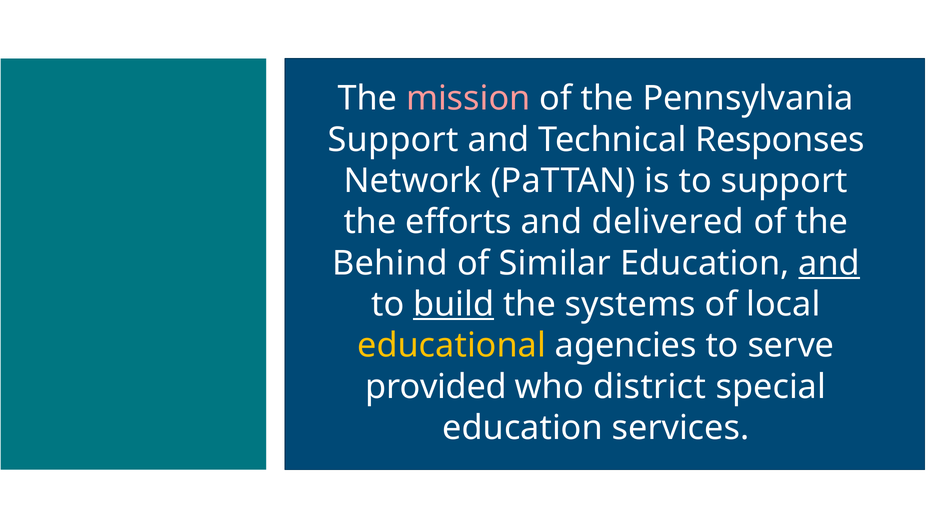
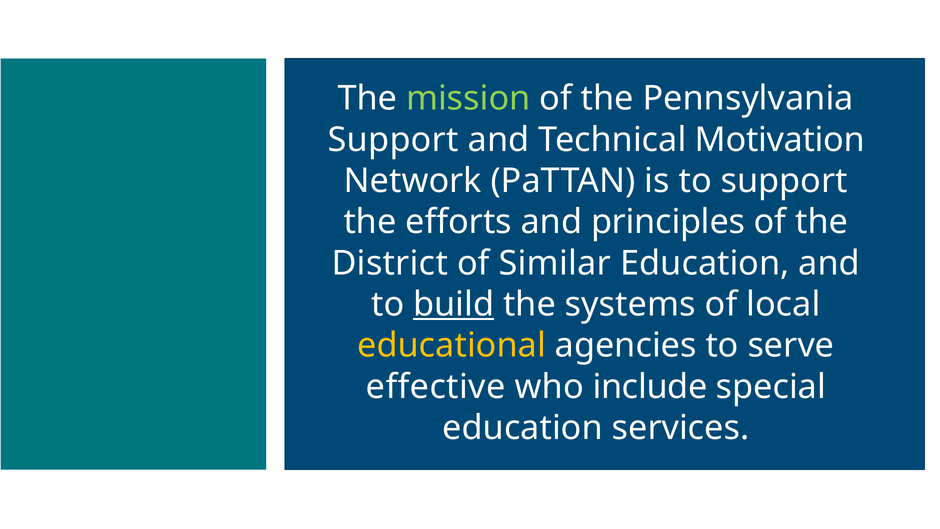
mission colour: pink -> light green
Responses: Responses -> Motivation
delivered: delivered -> principles
Behind: Behind -> District
and at (829, 263) underline: present -> none
provided: provided -> effective
district: district -> include
